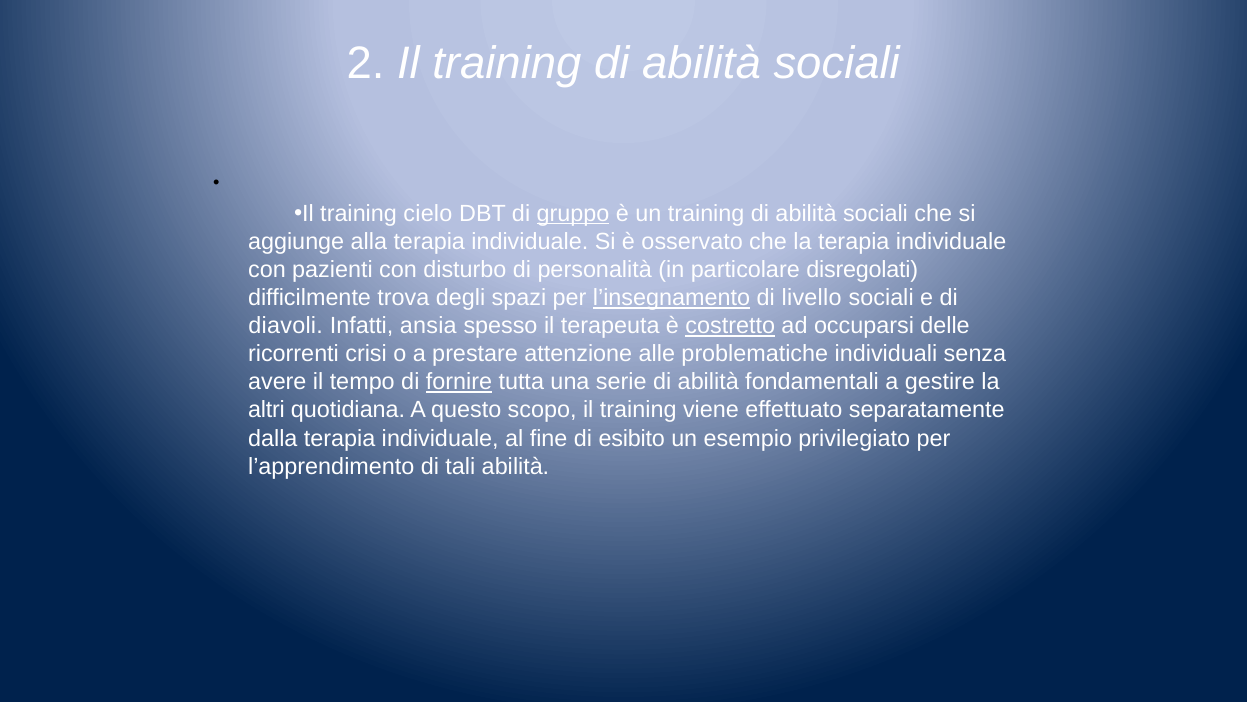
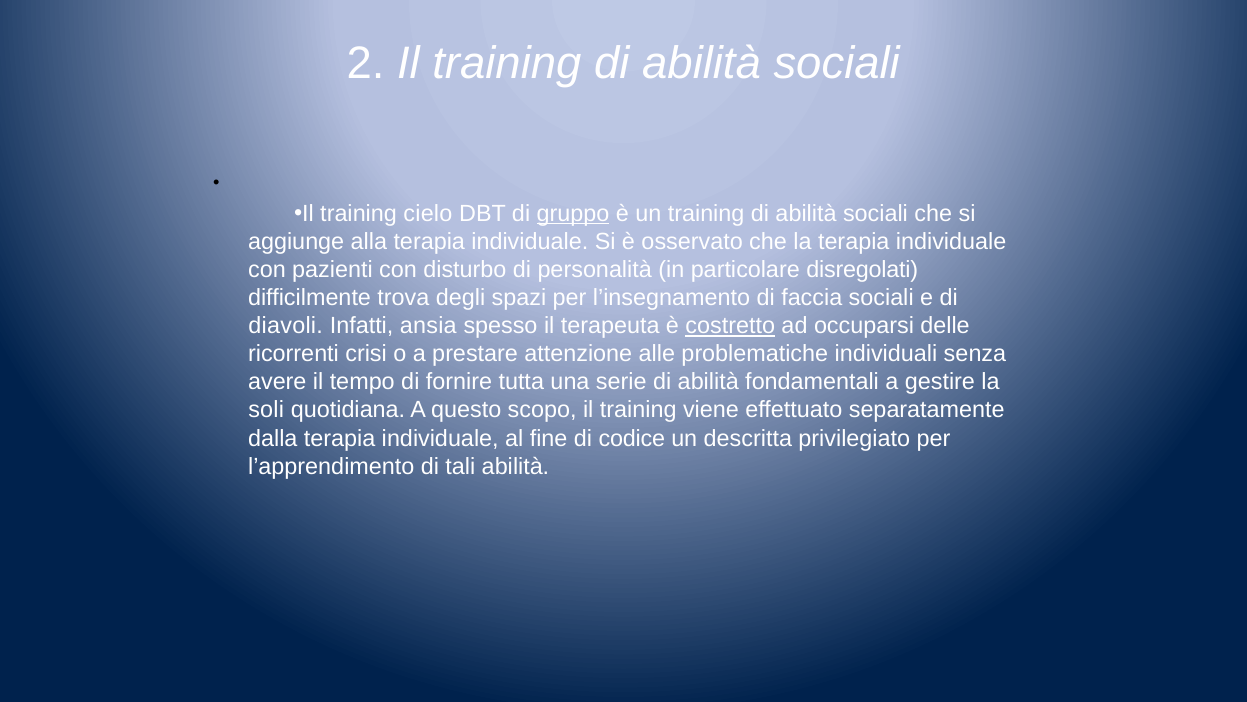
l’insegnamento underline: present -> none
livello: livello -> faccia
fornire underline: present -> none
altri: altri -> soli
esibito: esibito -> codice
esempio: esempio -> descritta
